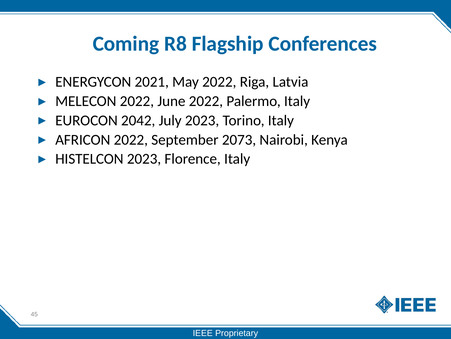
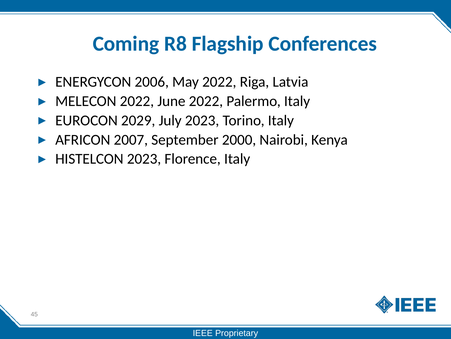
2021: 2021 -> 2006
2042: 2042 -> 2029
AFRICON 2022: 2022 -> 2007
2073: 2073 -> 2000
